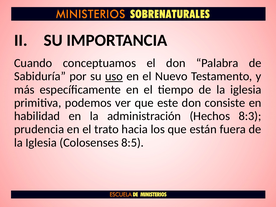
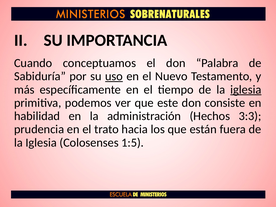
iglesia at (246, 90) underline: none -> present
8:3: 8:3 -> 3:3
8:5: 8:5 -> 1:5
